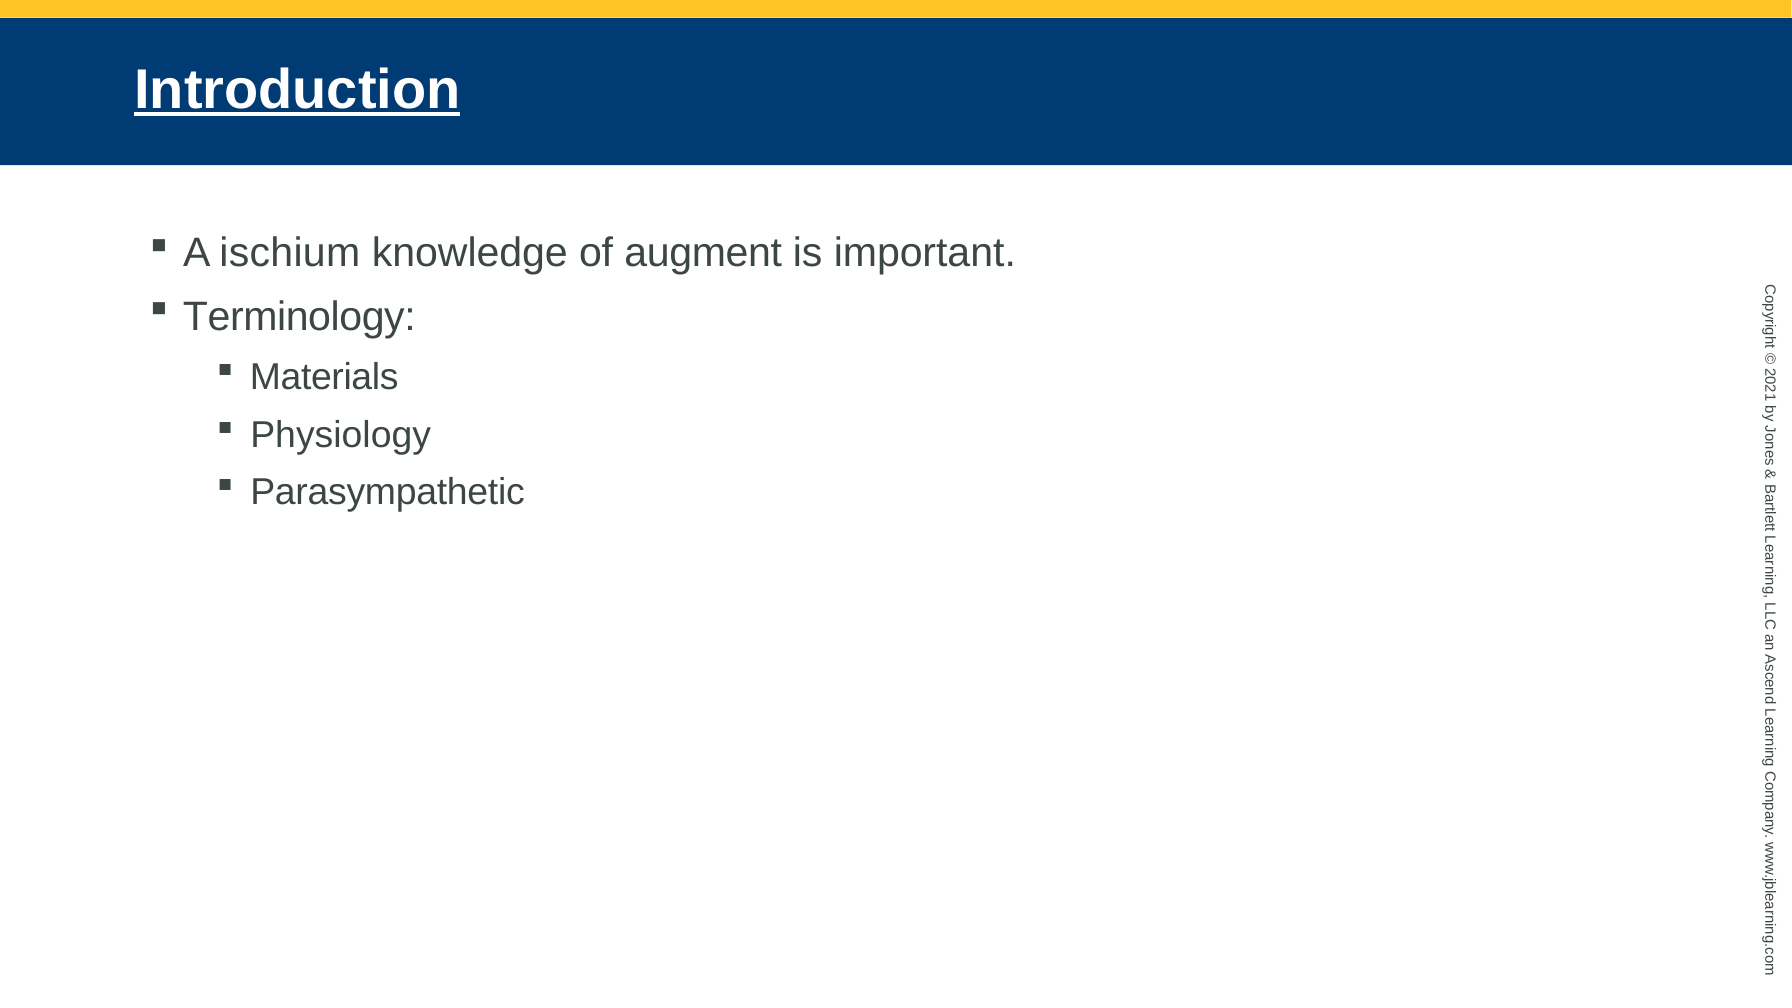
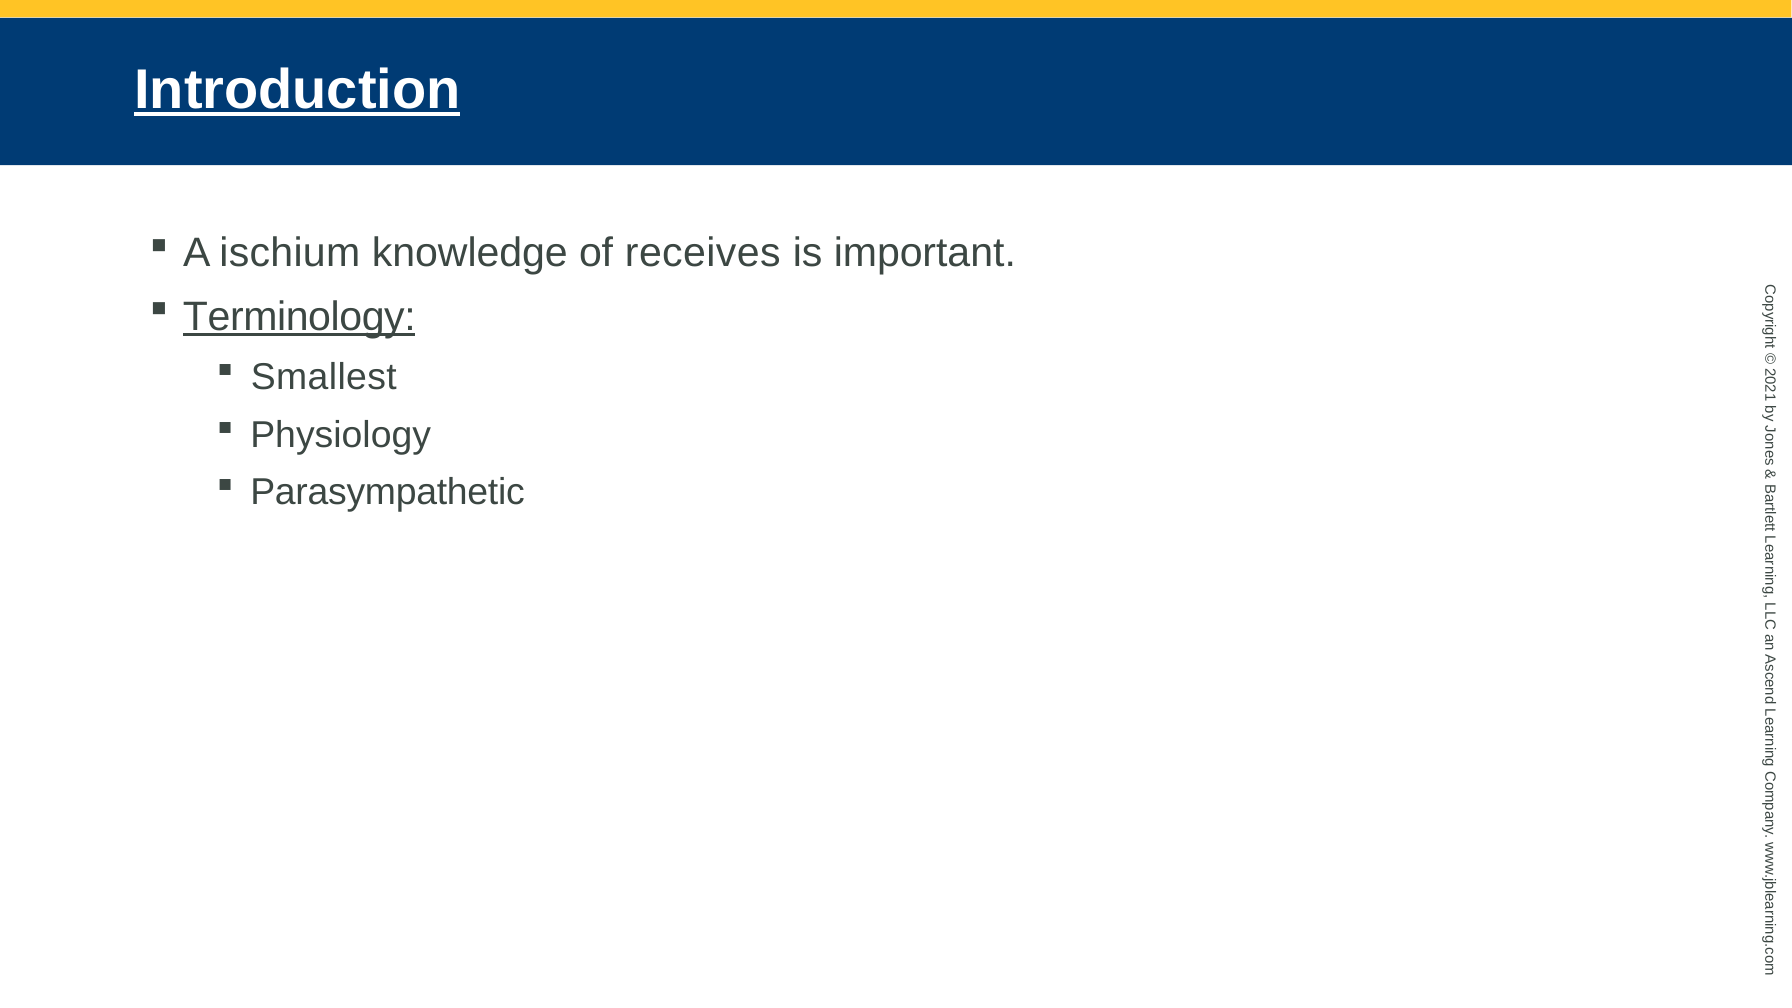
augment: augment -> receives
Terminology underline: none -> present
Materials: Materials -> Smallest
